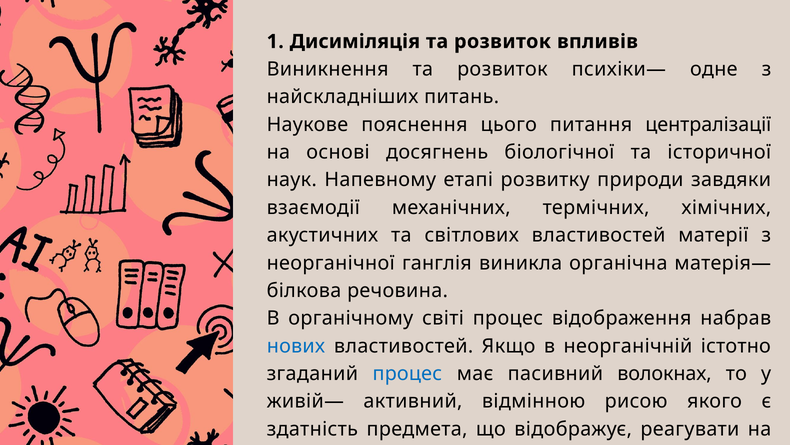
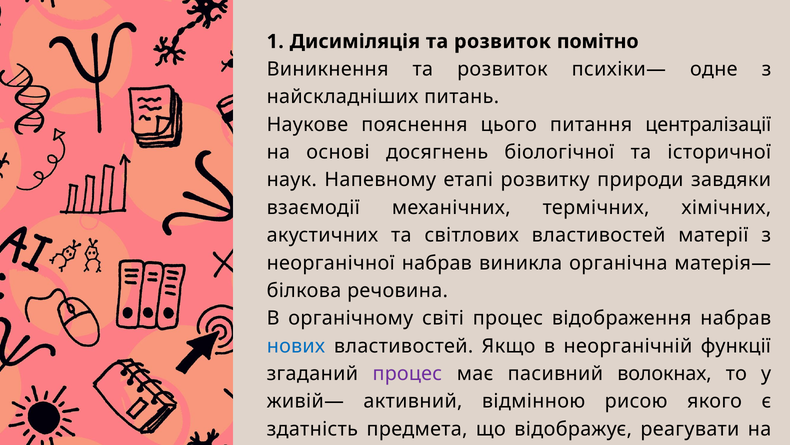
впливів: впливів -> помітно
неорганічної ганглія: ганглія -> набрав
істотно: істотно -> функції
процес at (407, 373) colour: blue -> purple
